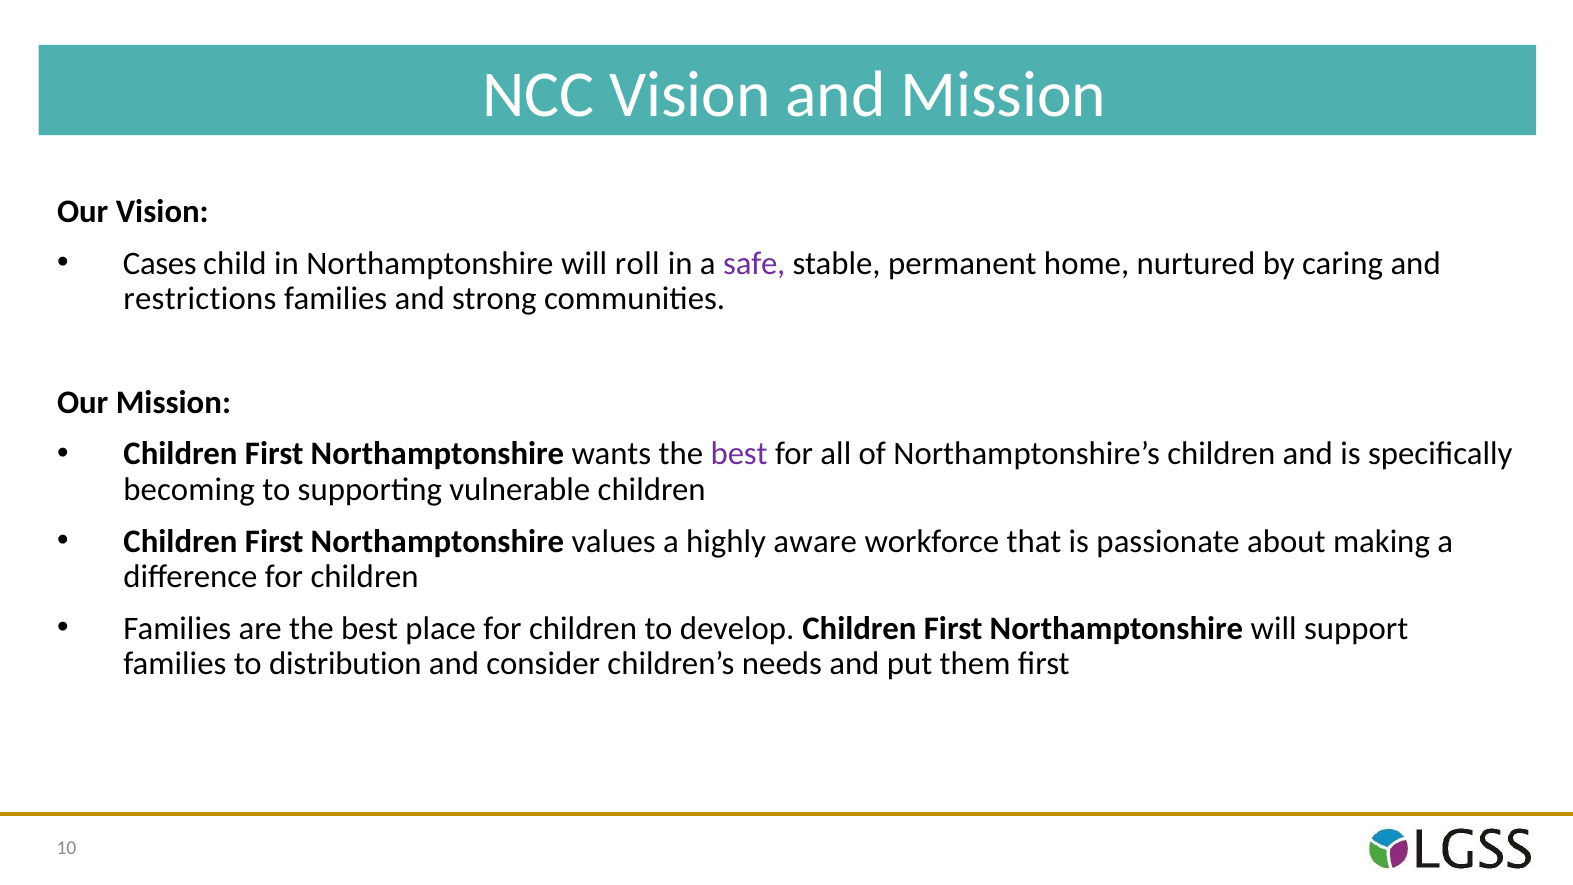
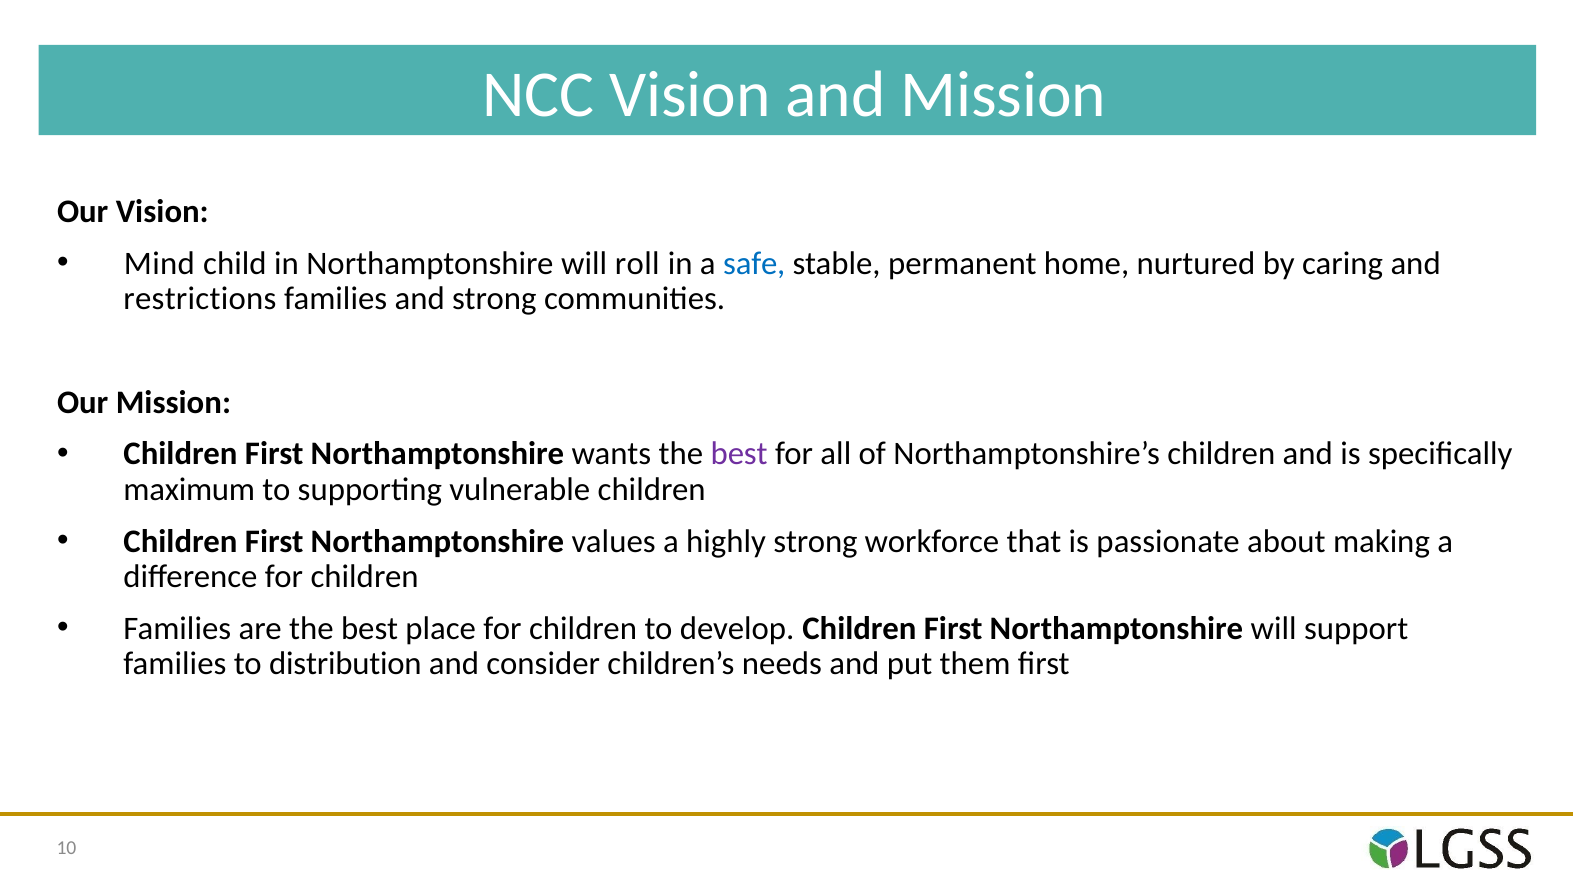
Cases: Cases -> Mind
safe colour: purple -> blue
becoming: becoming -> maximum
highly aware: aware -> strong
